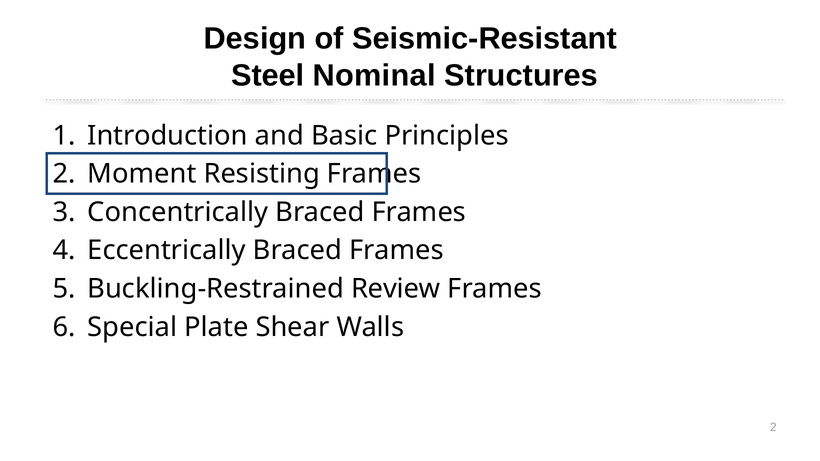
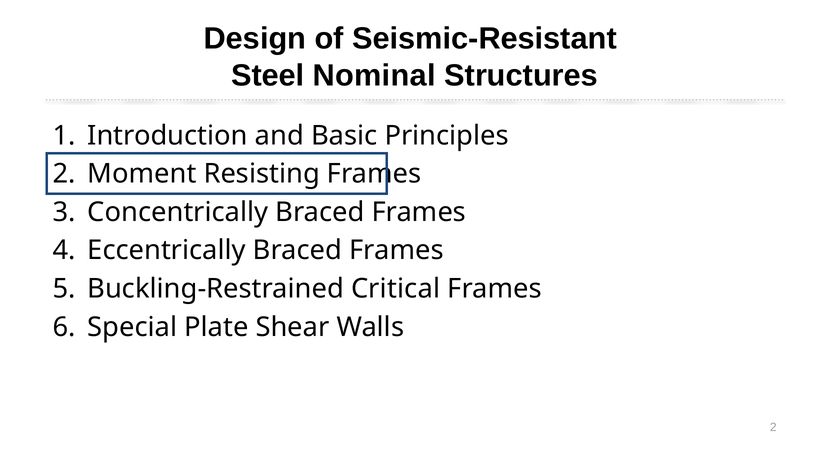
Review: Review -> Critical
